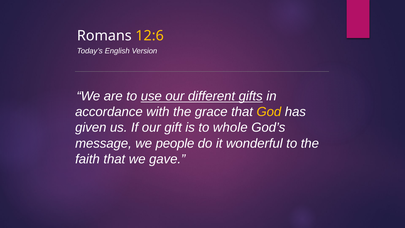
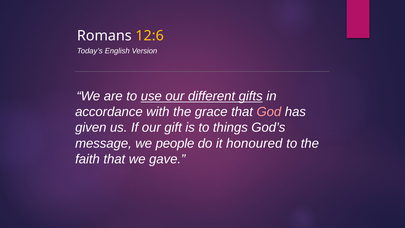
God colour: yellow -> pink
whole: whole -> things
wonderful: wonderful -> honoured
